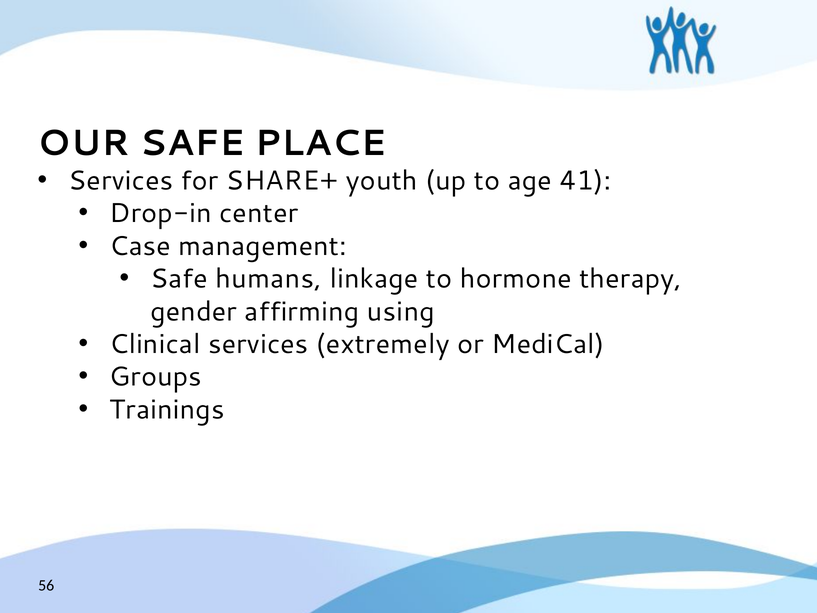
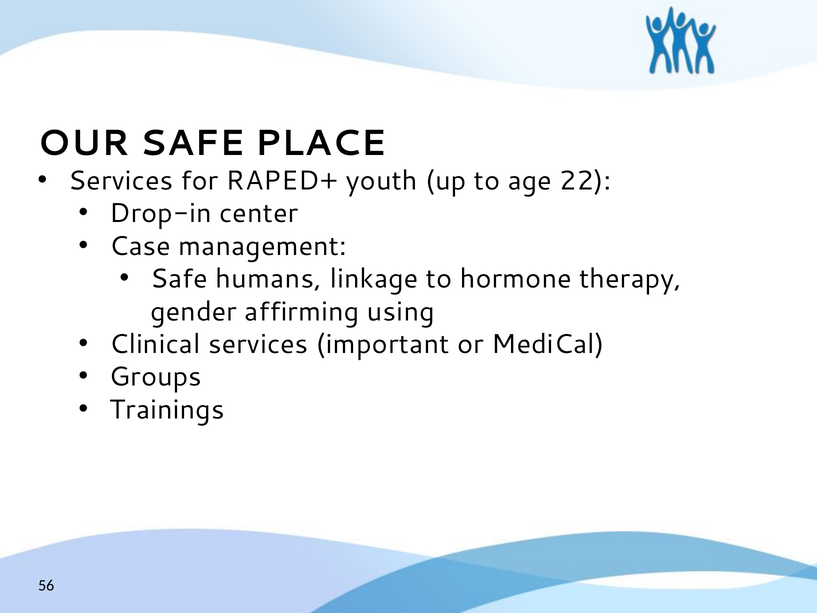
SHARE+: SHARE+ -> RAPED+
41: 41 -> 22
extremely: extremely -> important
